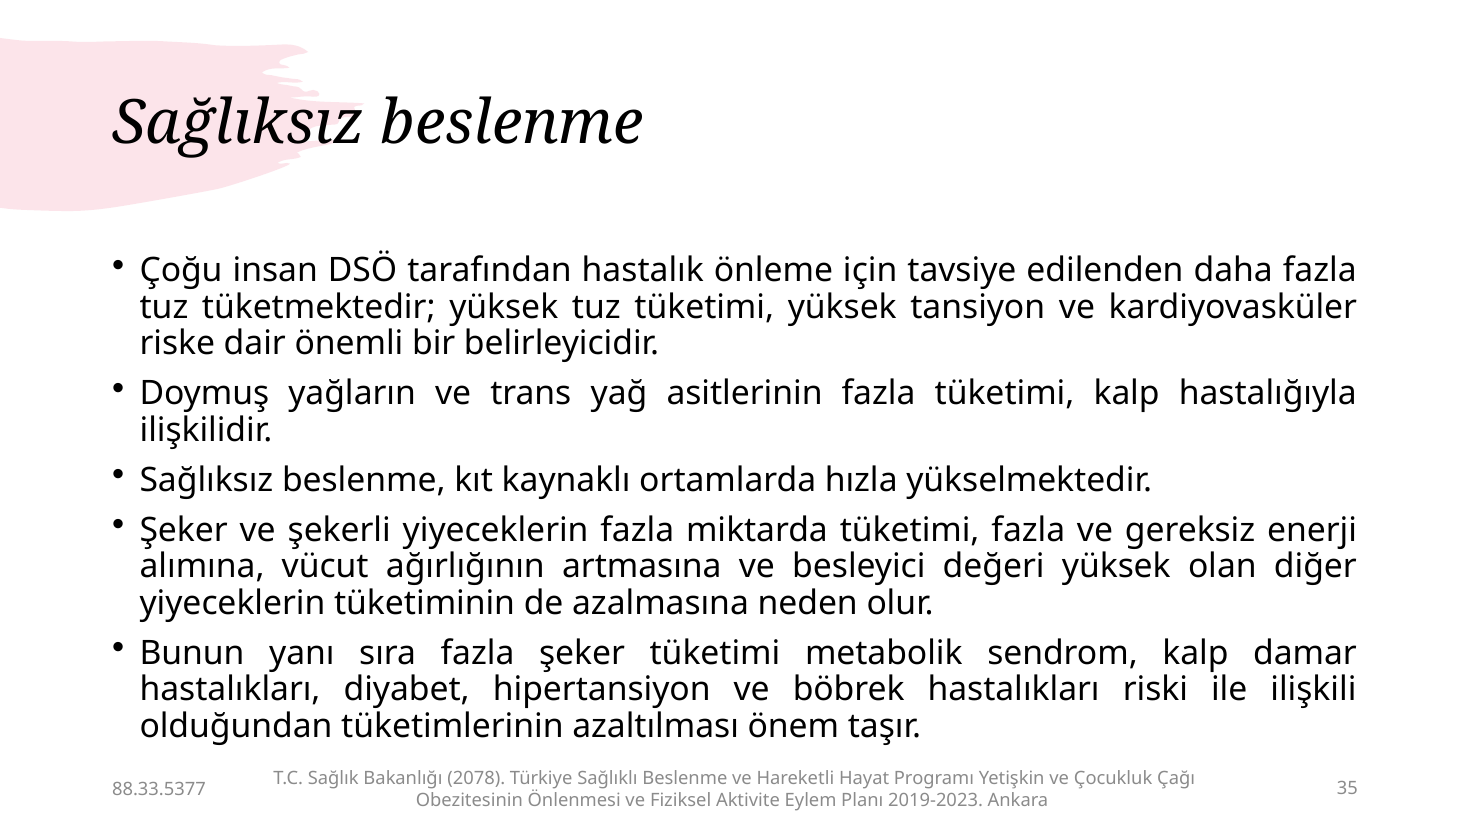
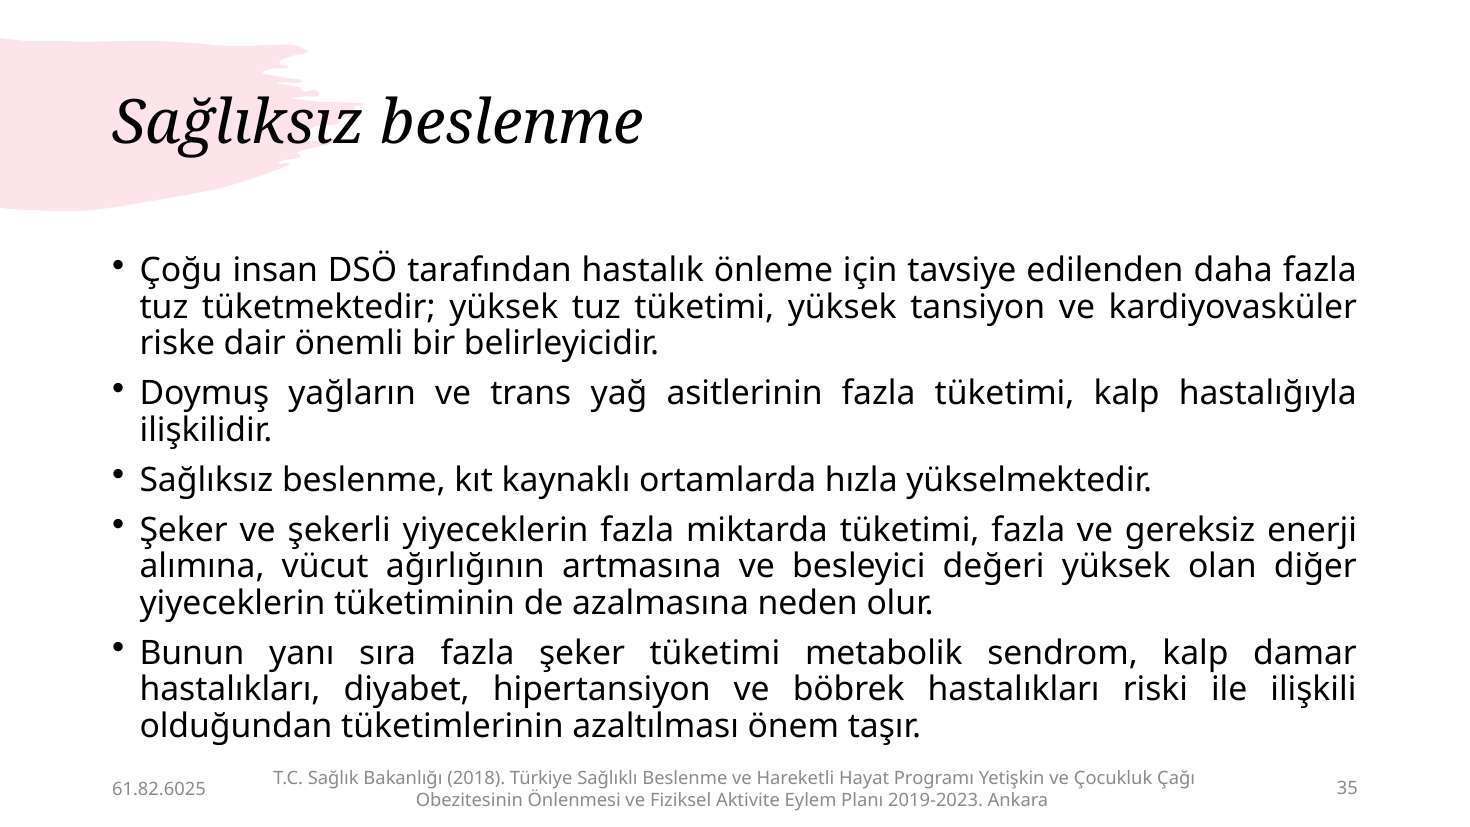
2078: 2078 -> 2018
88.33.5377: 88.33.5377 -> 61.82.6025
